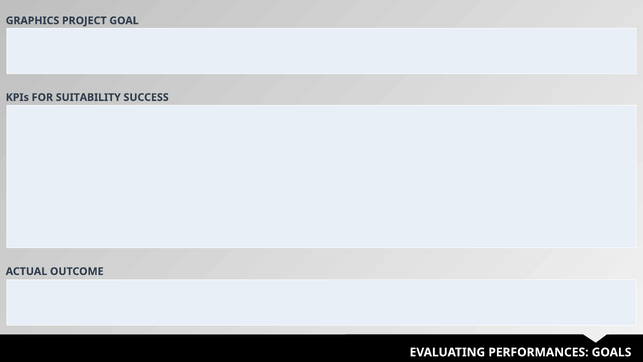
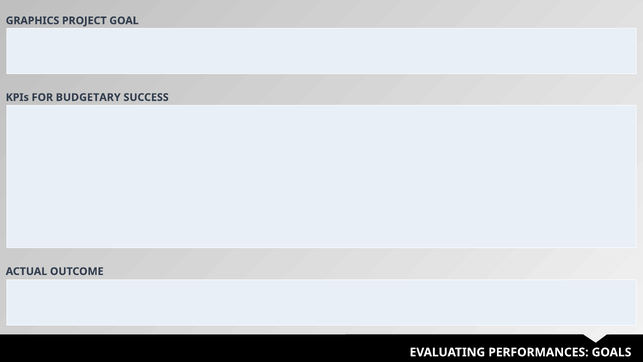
SUITABILITY: SUITABILITY -> BUDGETARY
